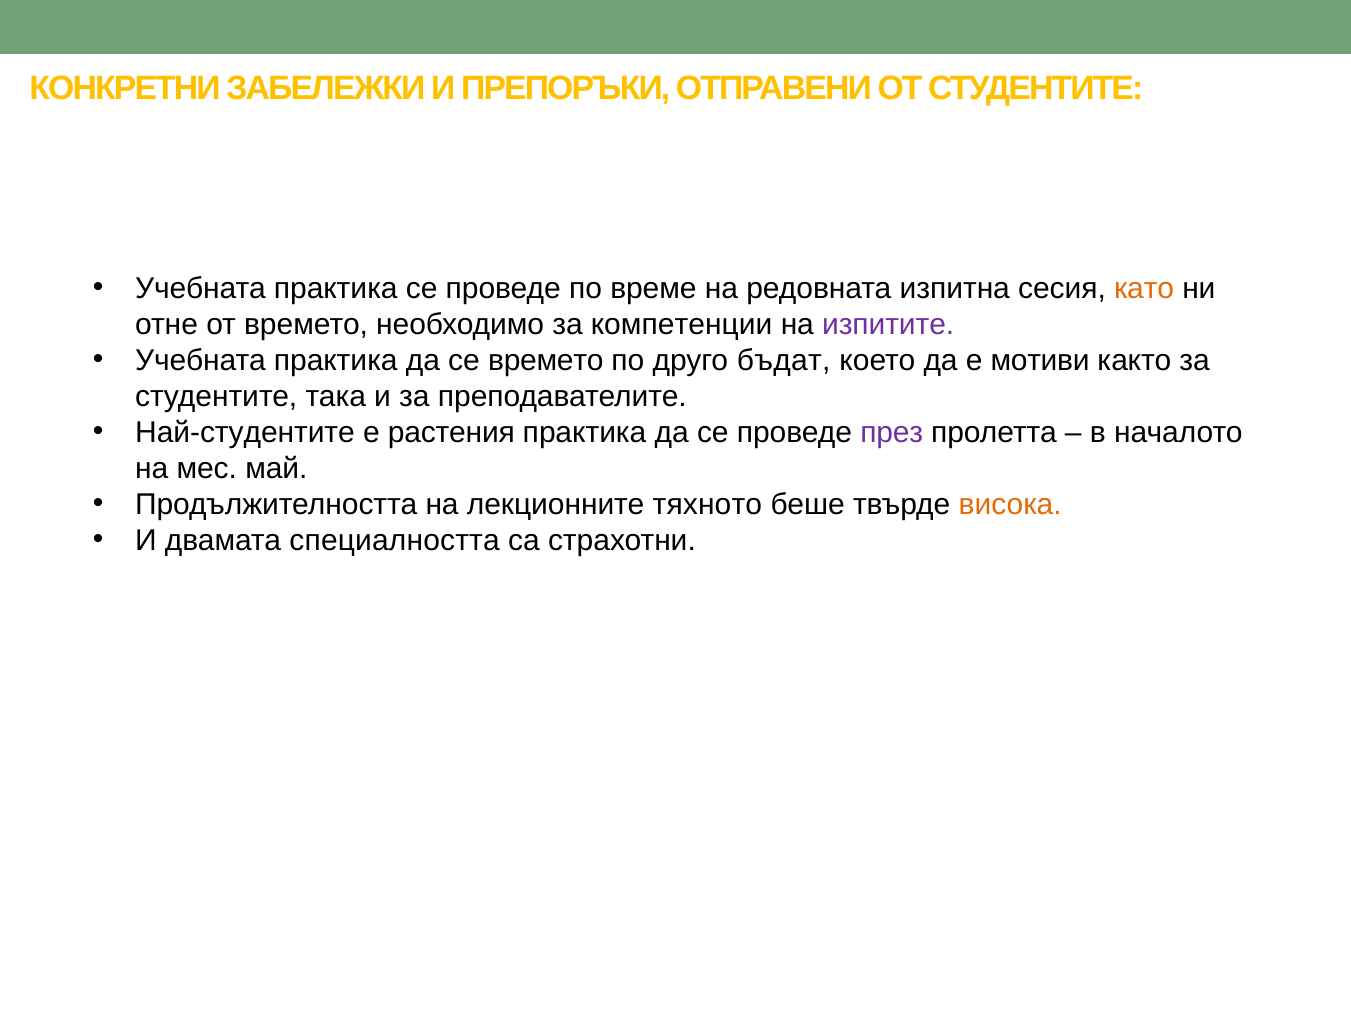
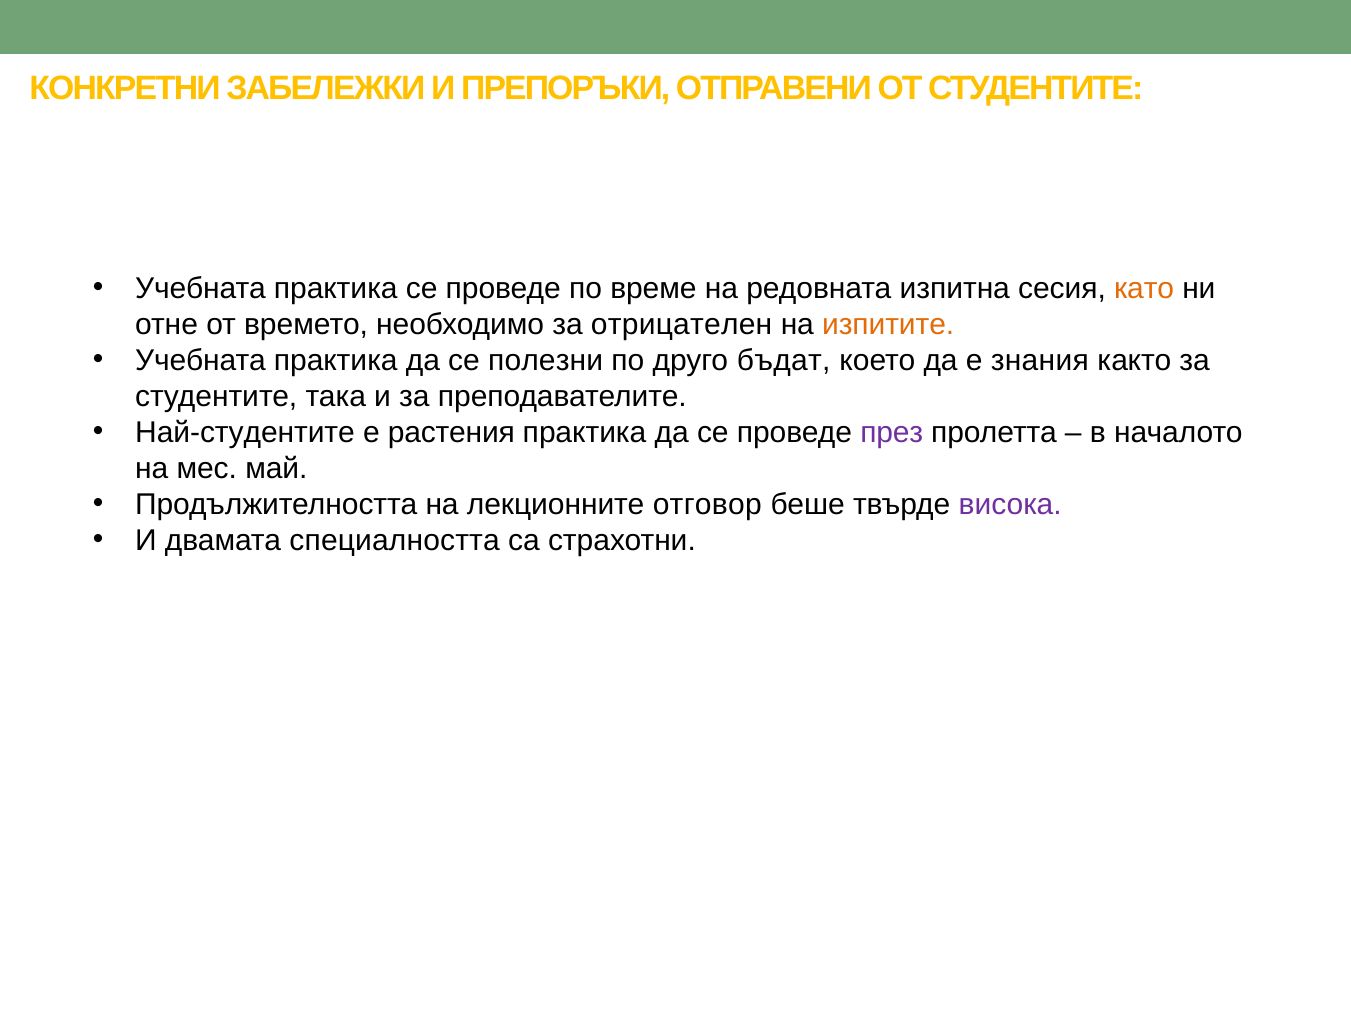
компетенции: компетенции -> отрицателен
изпитите colour: purple -> orange
се времето: времето -> полезни
мотиви: мотиви -> знания
тяхното: тяхното -> отговор
висока colour: orange -> purple
